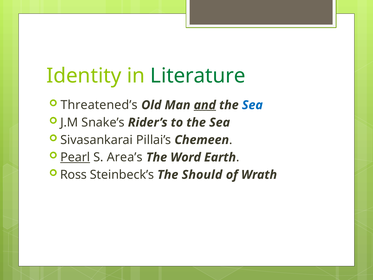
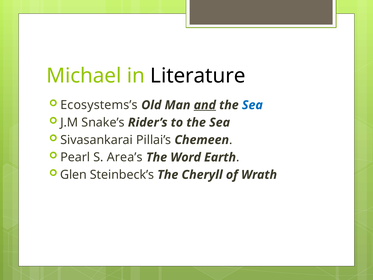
Identity: Identity -> Michael
Literature colour: green -> black
Threatened’s: Threatened’s -> Ecosystems’s
Pearl underline: present -> none
Ross: Ross -> Glen
Should: Should -> Cheryll
